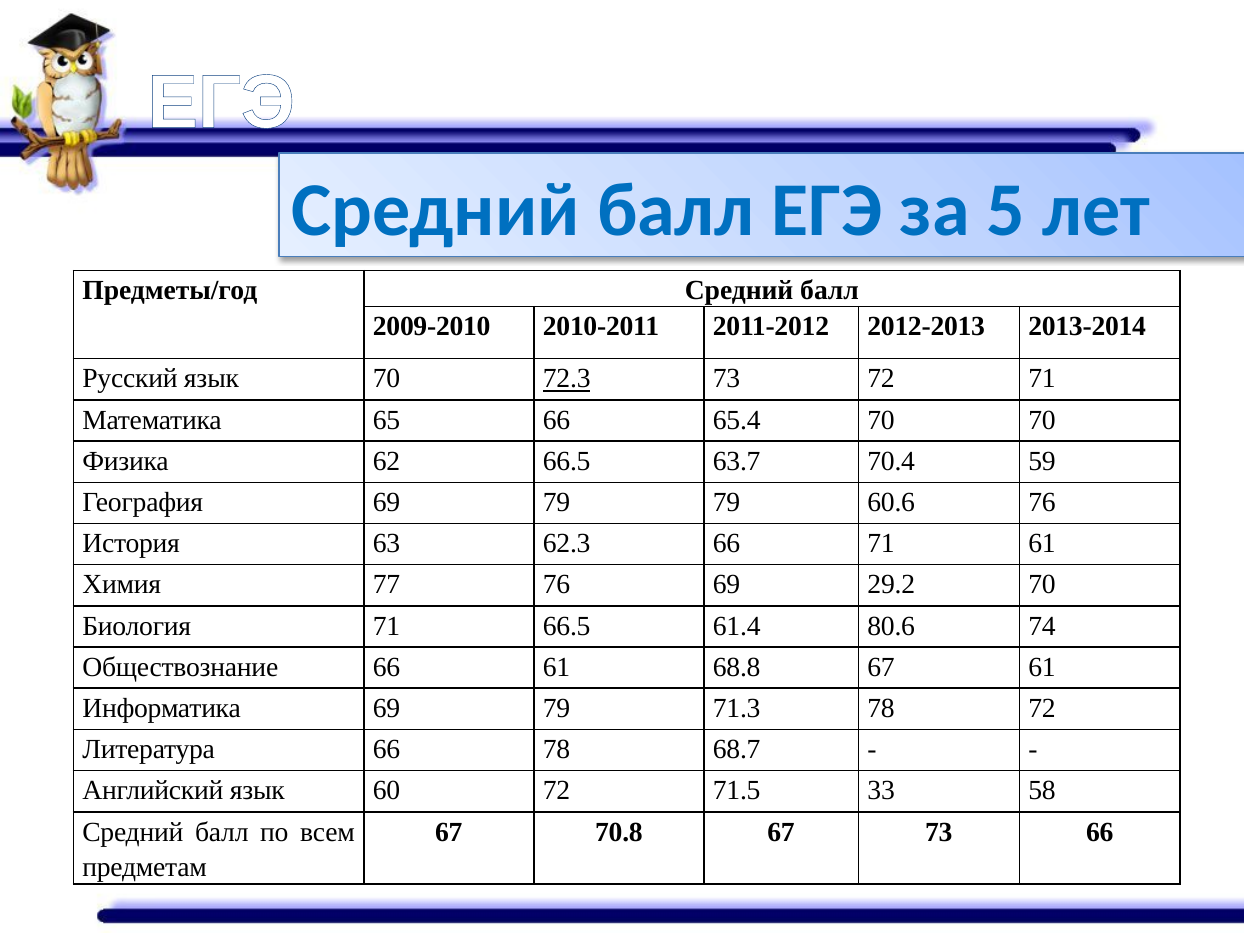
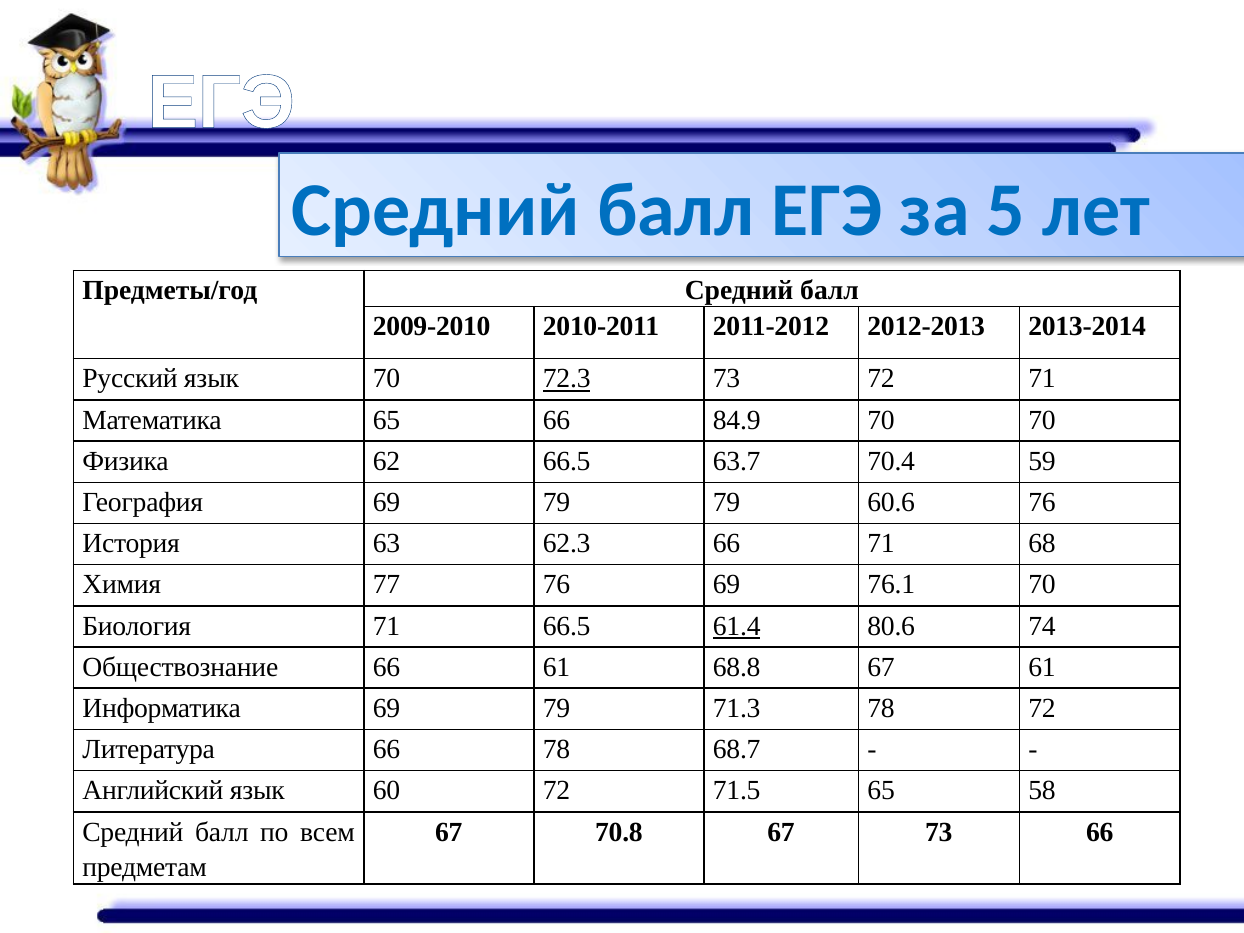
65.4: 65.4 -> 84.9
71 61: 61 -> 68
29.2: 29.2 -> 76.1
61.4 underline: none -> present
71.5 33: 33 -> 65
